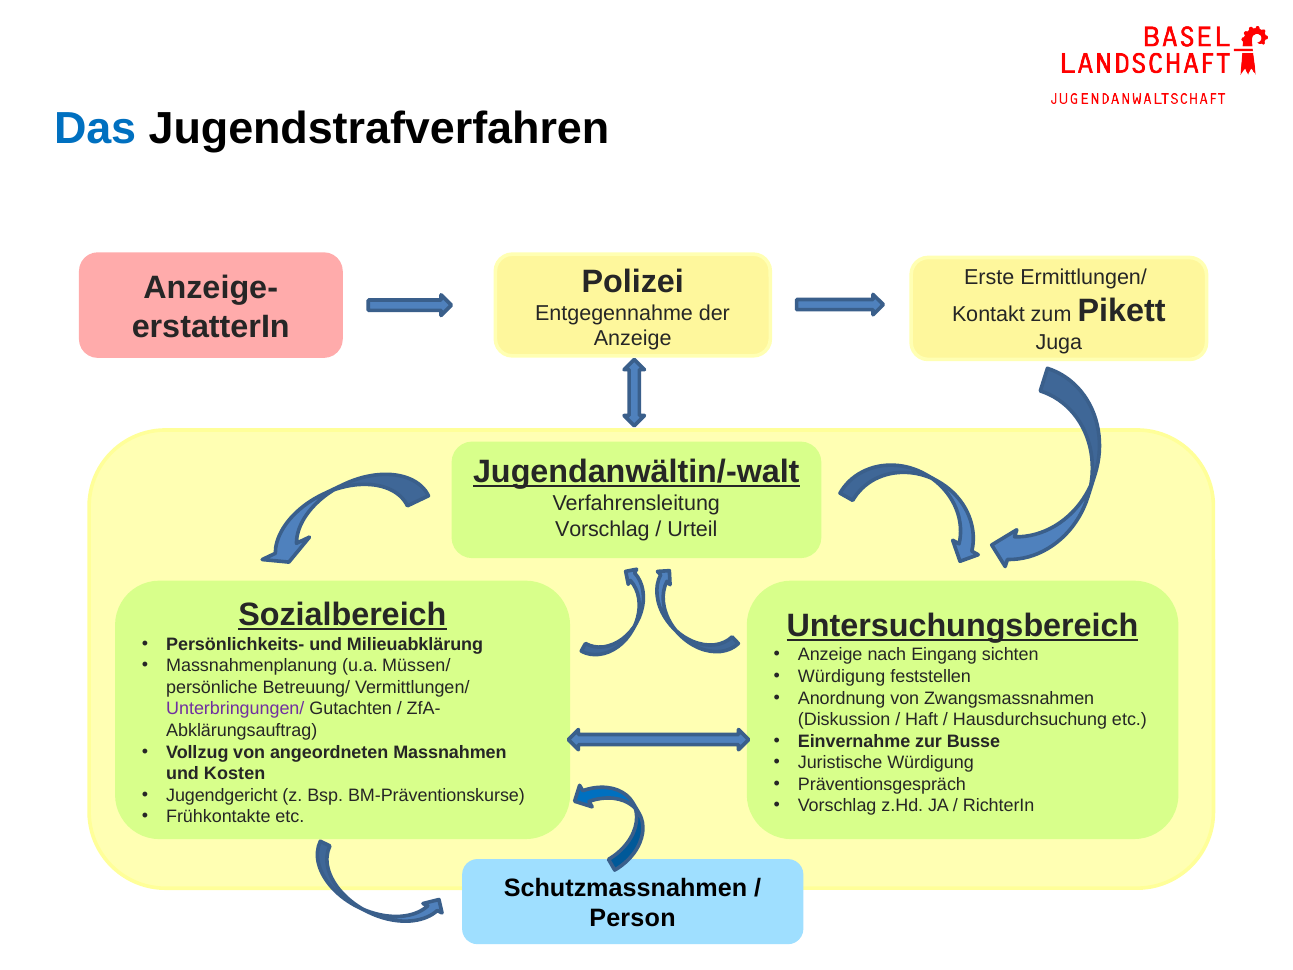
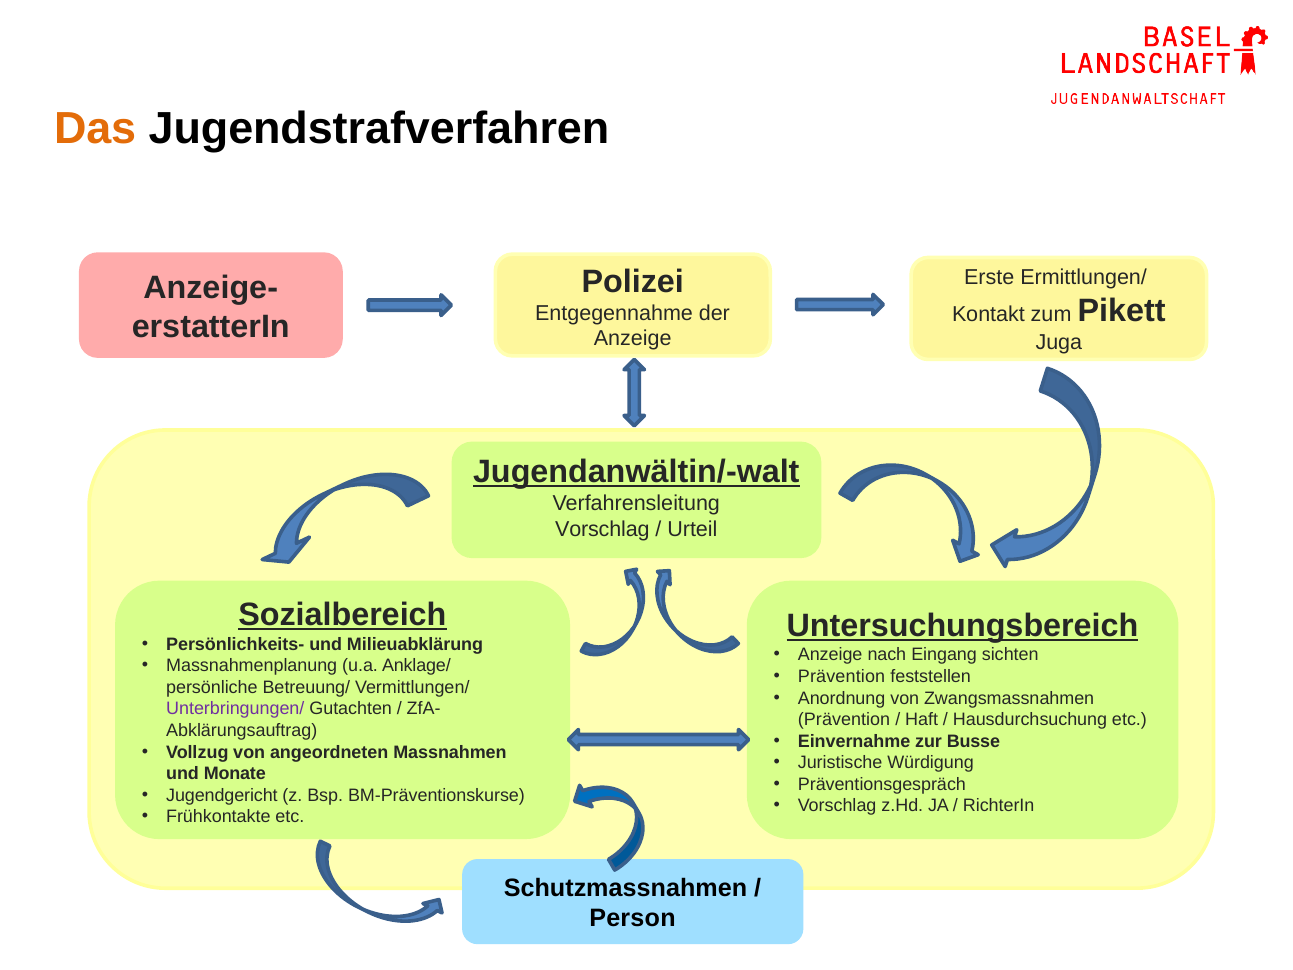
Das colour: blue -> orange
Müssen/: Müssen/ -> Anklage/
Würdigung at (842, 676): Würdigung -> Prävention
Diskussion at (844, 720): Diskussion -> Prävention
Kosten: Kosten -> Monate
